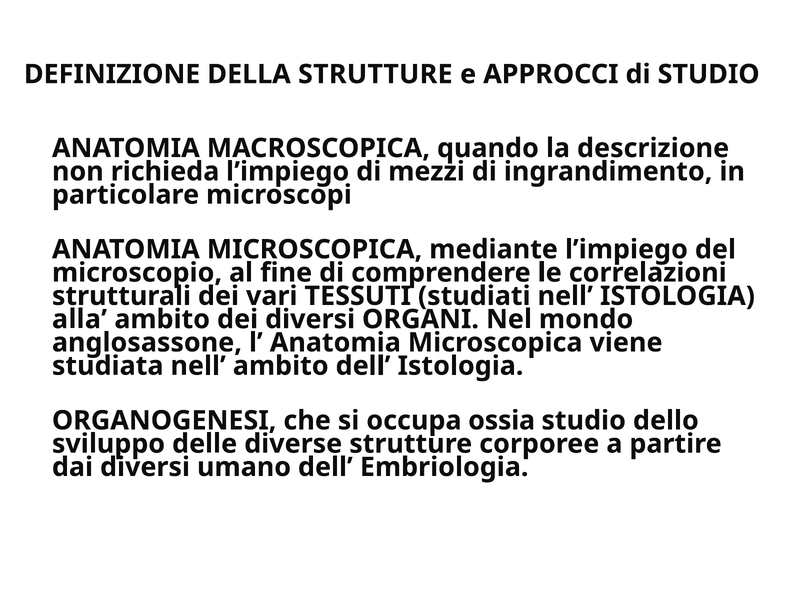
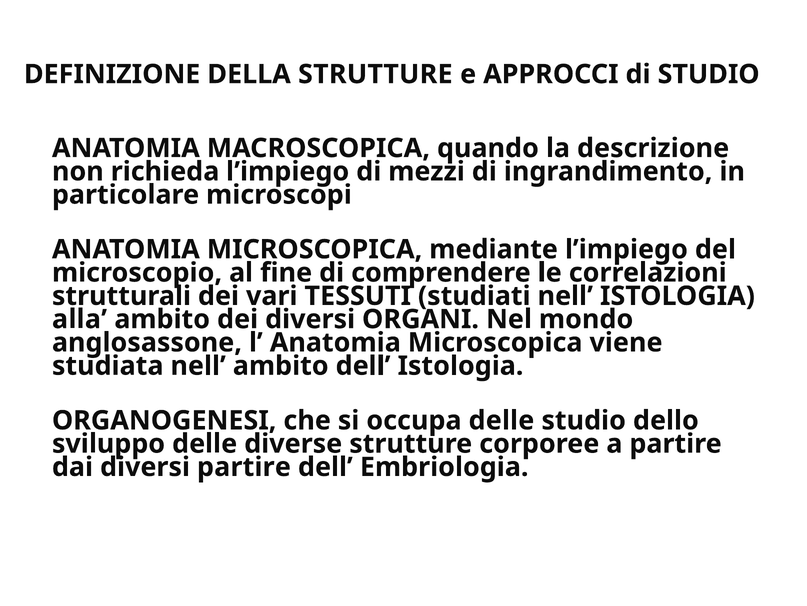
occupa ossia: ossia -> delle
diversi umano: umano -> partire
